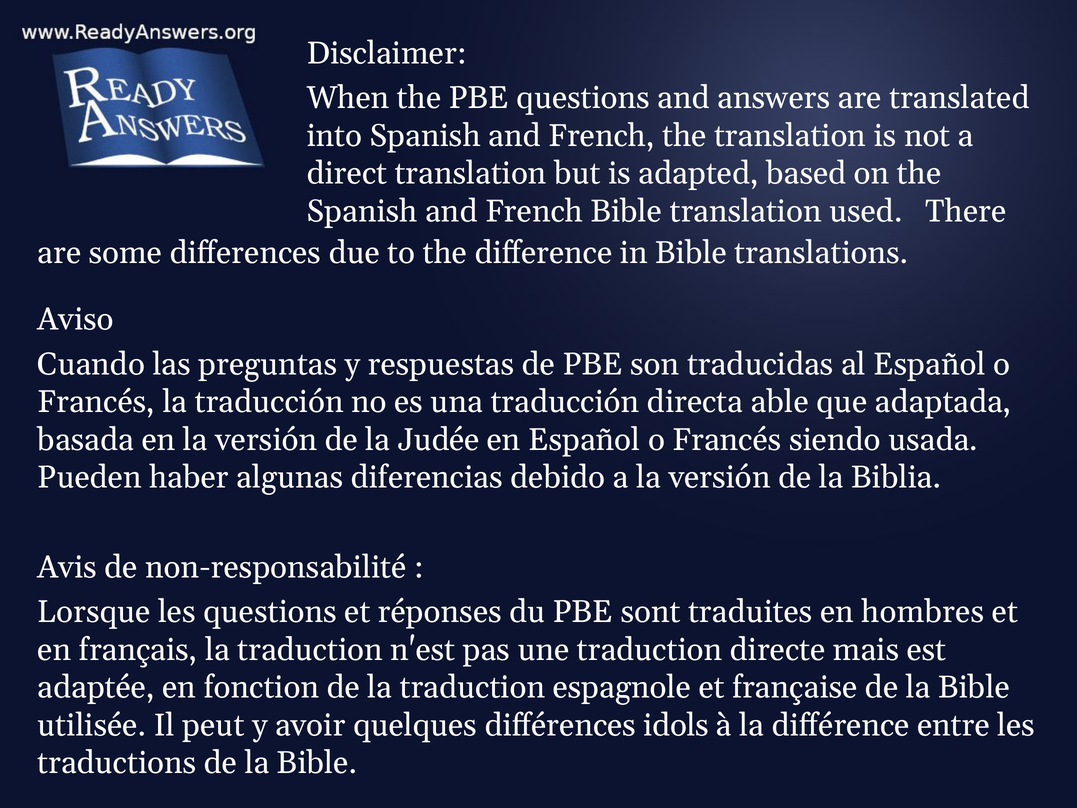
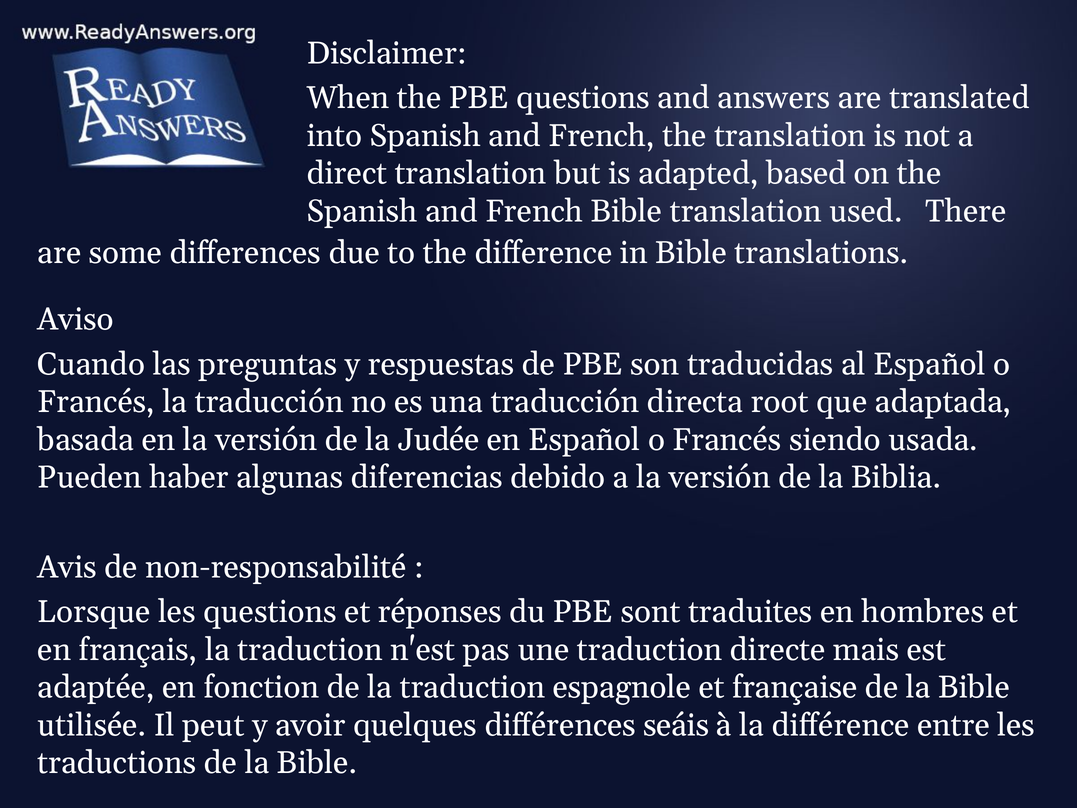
able: able -> root
idols: idols -> seáis
